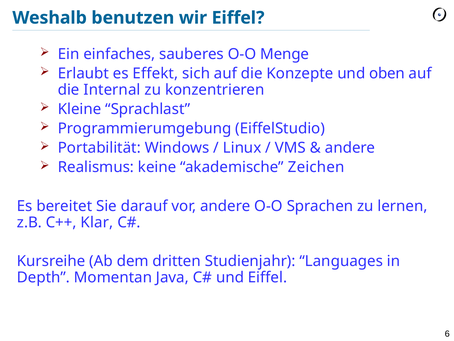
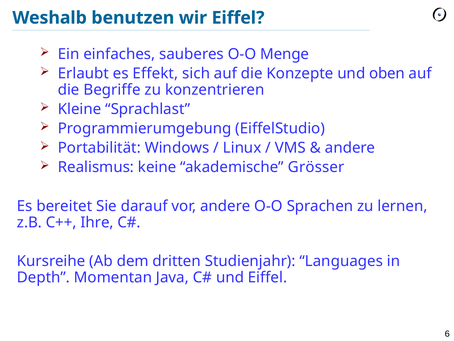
Internal: Internal -> Begriffe
Zeichen: Zeichen -> Grösser
Klar: Klar -> Ihre
